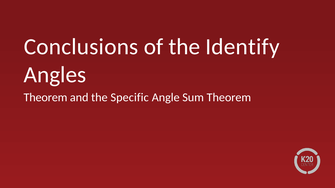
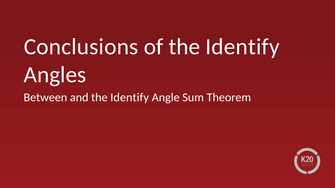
Theorem at (45, 98): Theorem -> Between
and the Specific: Specific -> Identify
